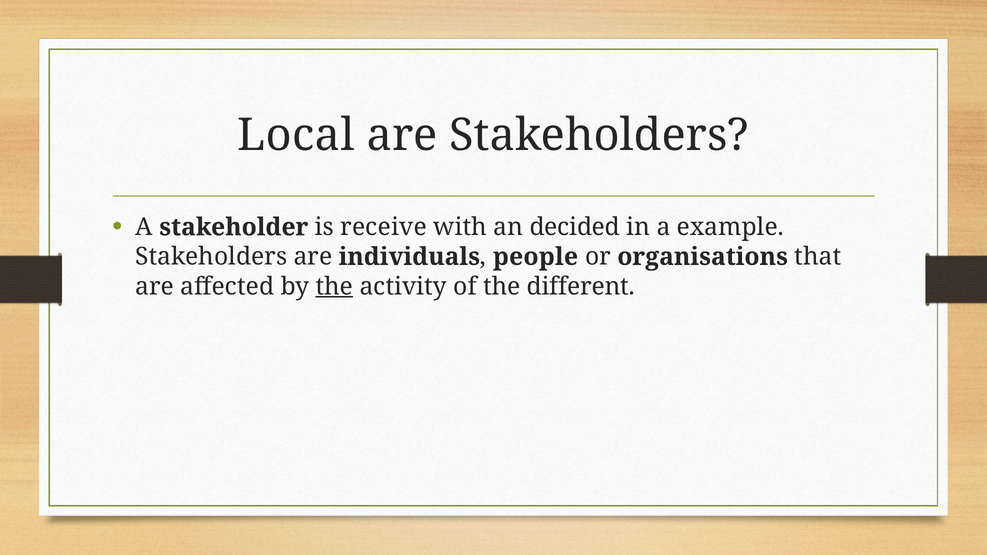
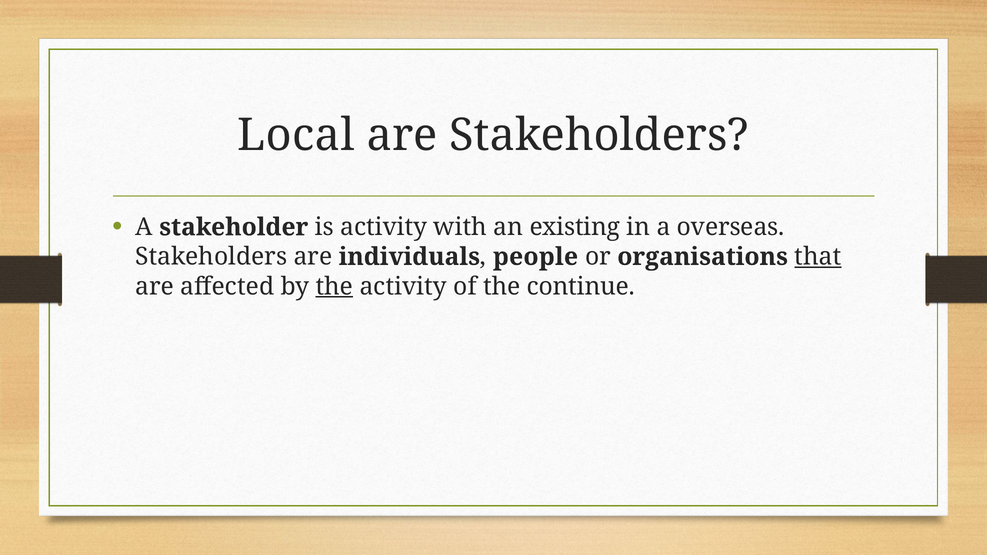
is receive: receive -> activity
decided: decided -> existing
example: example -> overseas
that underline: none -> present
different: different -> continue
